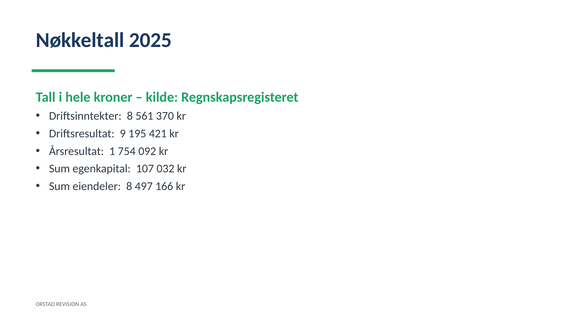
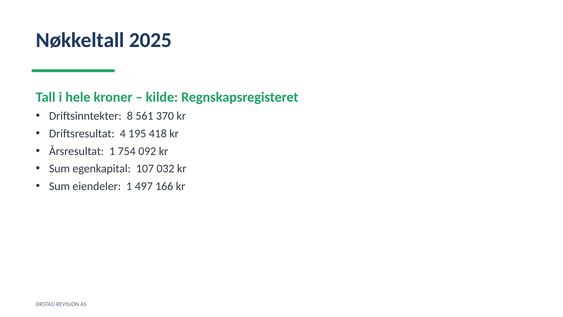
9: 9 -> 4
421: 421 -> 418
eiendeler 8: 8 -> 1
